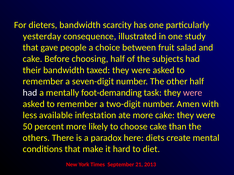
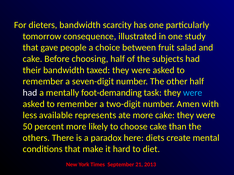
yesterday: yesterday -> tomorrow
were at (193, 93) colour: pink -> light blue
infestation: infestation -> represents
